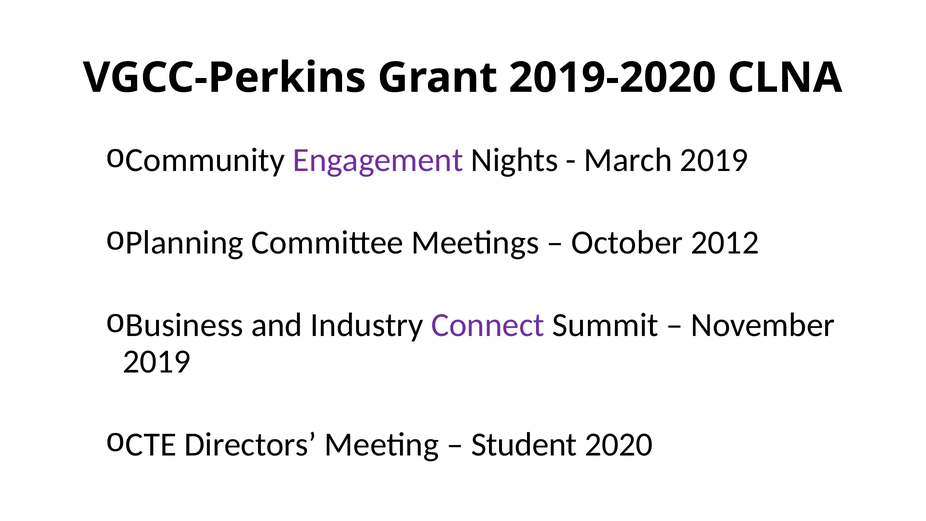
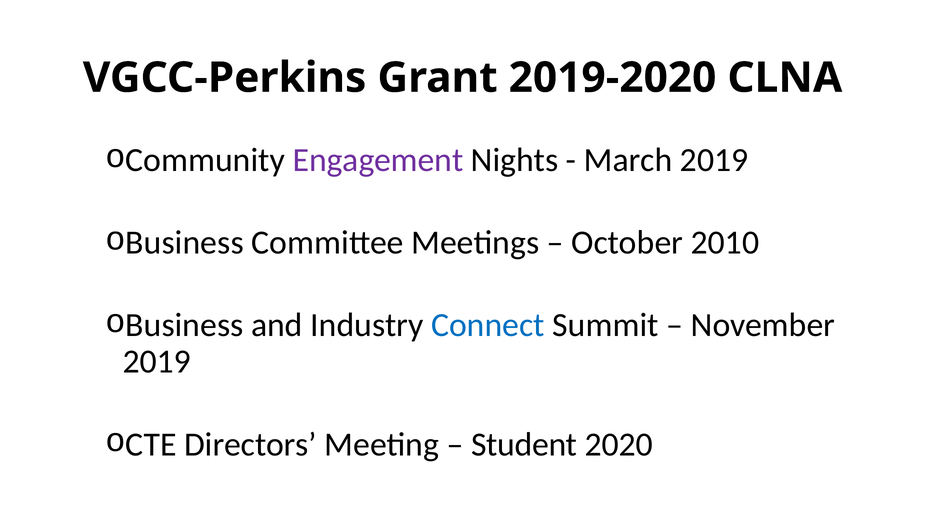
Planning at (185, 243): Planning -> Business
2012: 2012 -> 2010
Connect colour: purple -> blue
